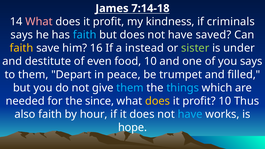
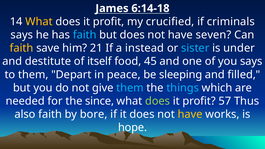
7:14-18: 7:14-18 -> 6:14-18
What at (39, 22) colour: pink -> yellow
kindness: kindness -> crucified
saved: saved -> seven
16: 16 -> 21
sister colour: light green -> light blue
even: even -> itself
food 10: 10 -> 45
trumpet: trumpet -> sleeping
does at (158, 101) colour: yellow -> light green
profit 10: 10 -> 57
hour: hour -> bore
have at (190, 114) colour: light blue -> yellow
